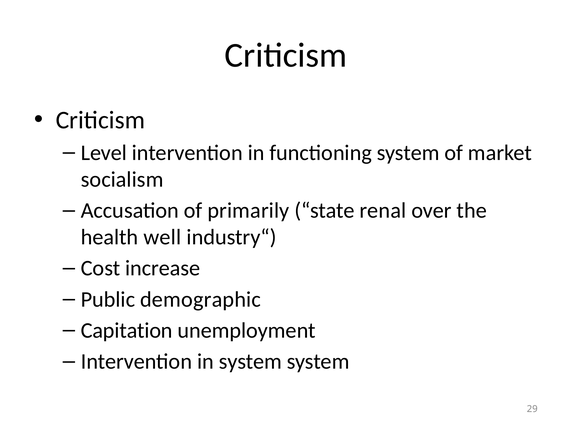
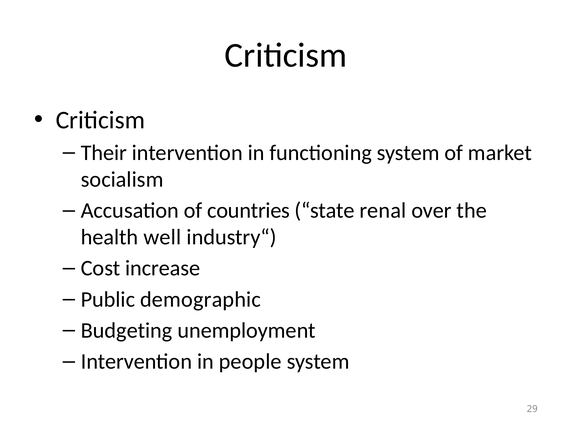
Level: Level -> Their
primarily: primarily -> countries
Capitation: Capitation -> Budgeting
in system: system -> people
